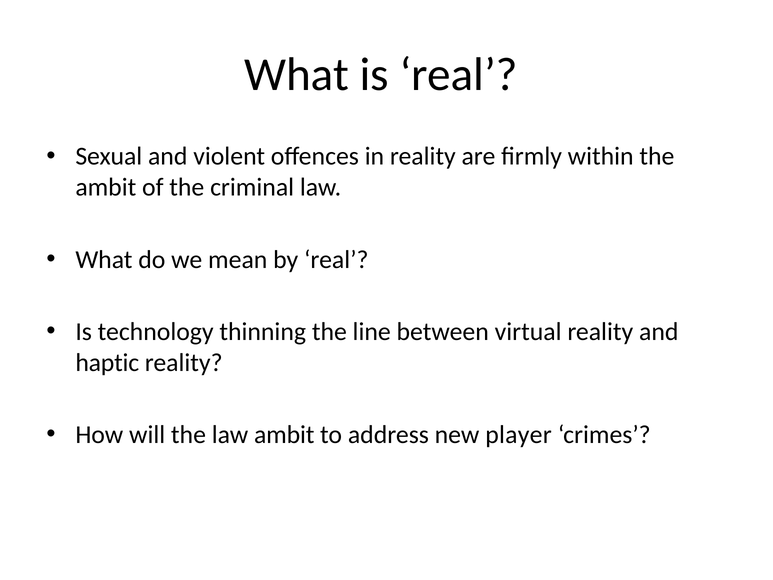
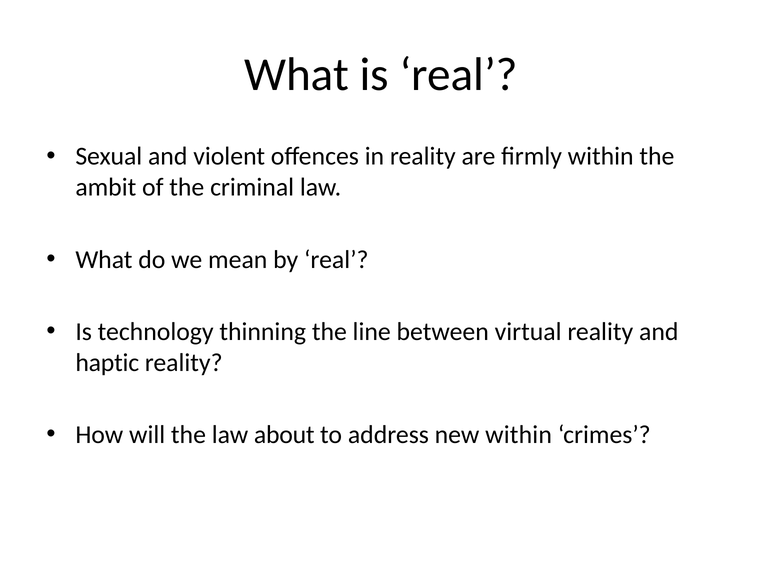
law ambit: ambit -> about
new player: player -> within
